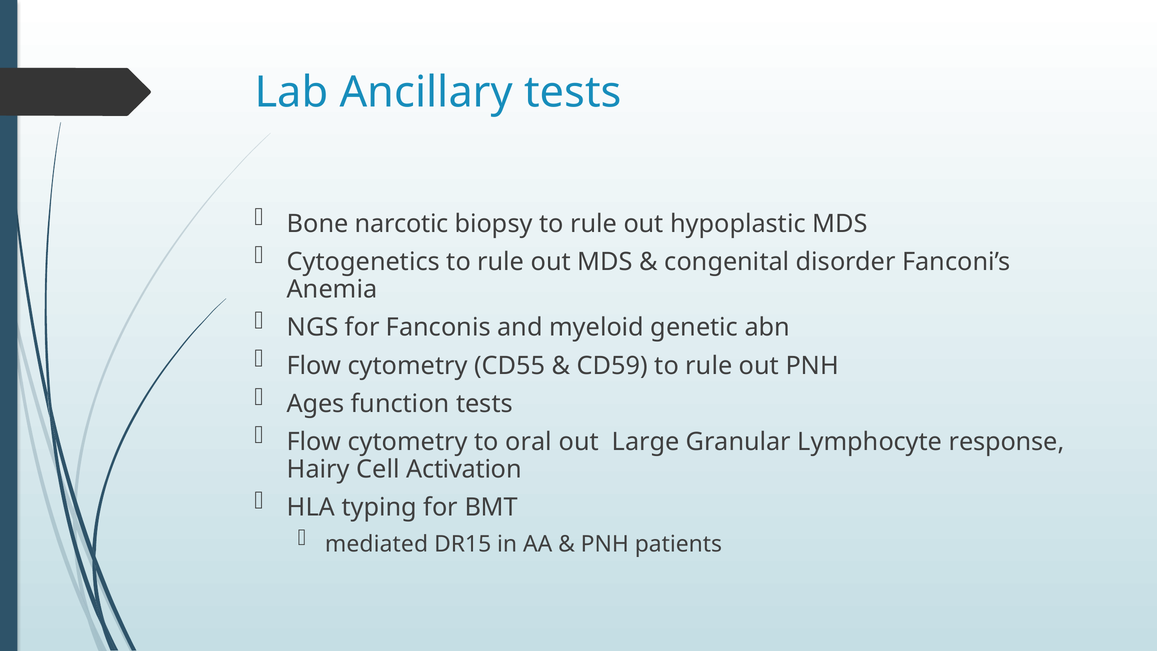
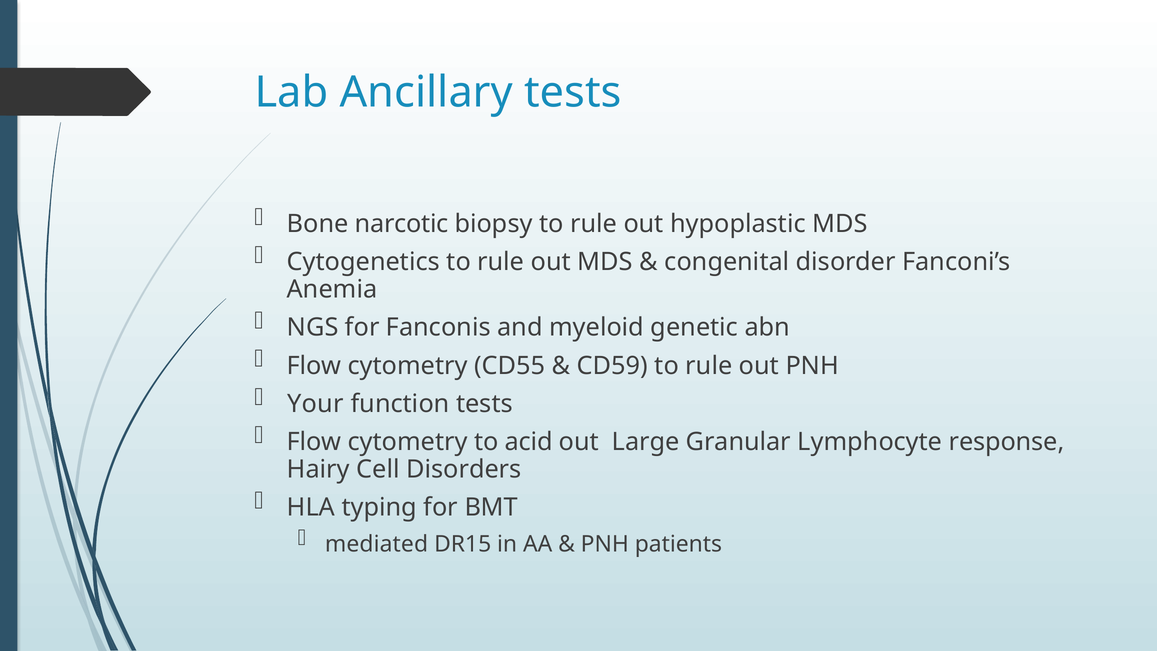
Ages: Ages -> Your
oral: oral -> acid
Activation: Activation -> Disorders
